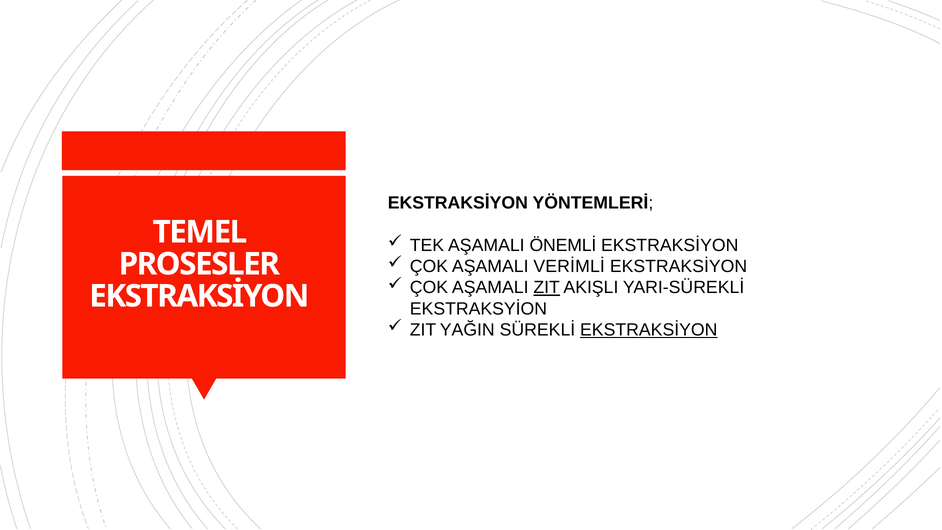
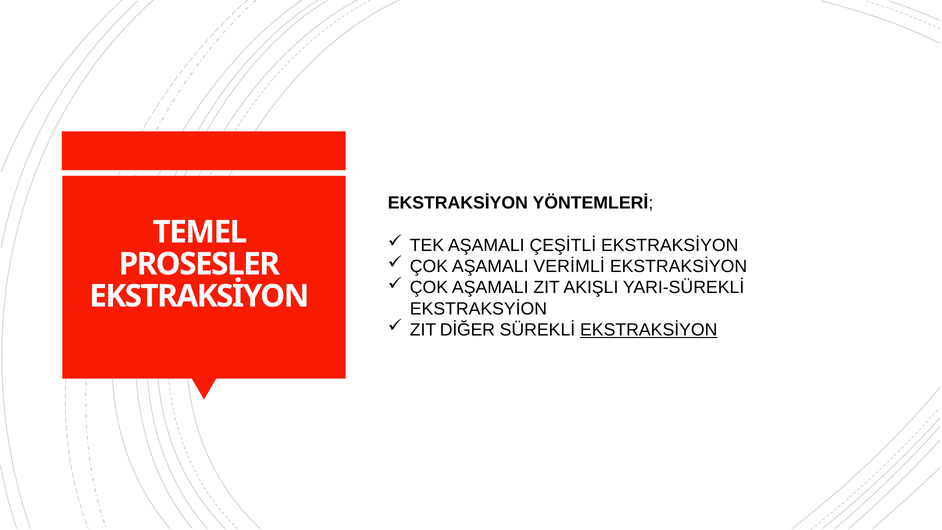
ÖNEMLİ: ÖNEMLİ -> ÇEŞİTLİ
ZIT at (547, 288) underline: present -> none
YAĞIN: YAĞIN -> DİĞER
